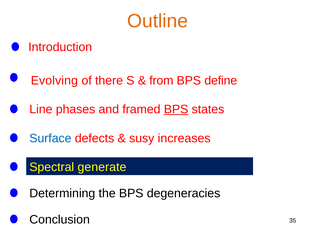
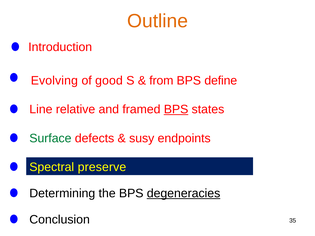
there: there -> good
phases: phases -> relative
Surface colour: blue -> green
increases: increases -> endpoints
generate: generate -> preserve
degeneracies underline: none -> present
